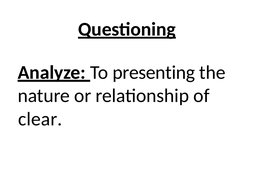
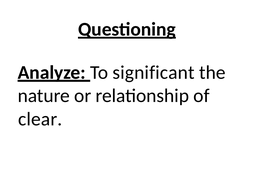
presenting: presenting -> significant
